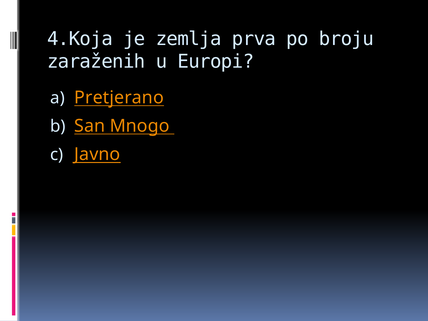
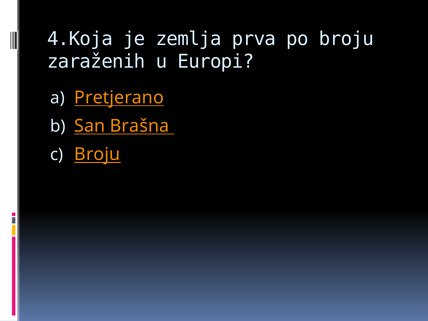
Mnogo: Mnogo -> Brašna
Javno at (97, 154): Javno -> Broju
